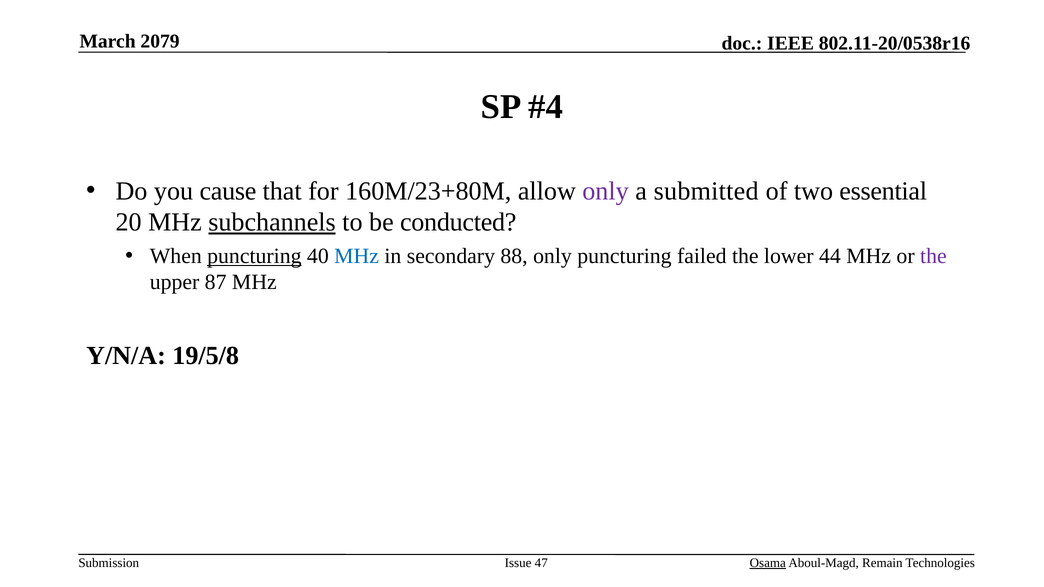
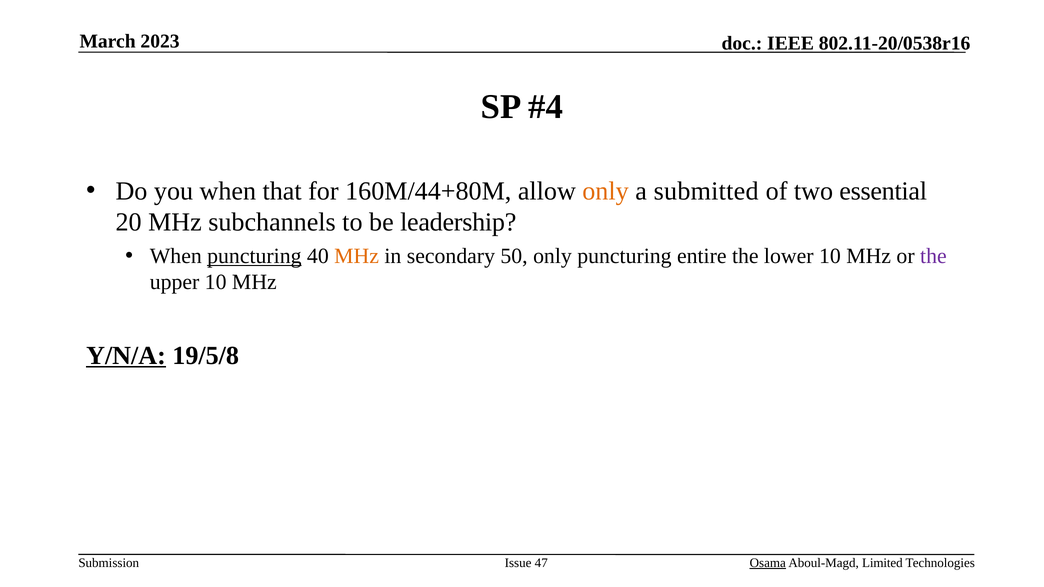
2079: 2079 -> 2023
you cause: cause -> when
160M/23+80M: 160M/23+80M -> 160M/44+80M
only at (606, 191) colour: purple -> orange
subchannels underline: present -> none
conducted: conducted -> leadership
MHz at (357, 256) colour: blue -> orange
88: 88 -> 50
failed: failed -> entire
lower 44: 44 -> 10
upper 87: 87 -> 10
Y/N/A underline: none -> present
Remain: Remain -> Limited
